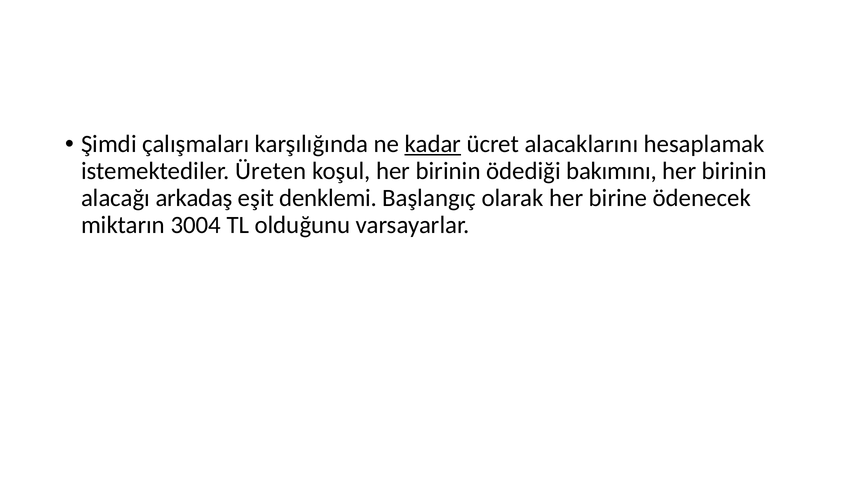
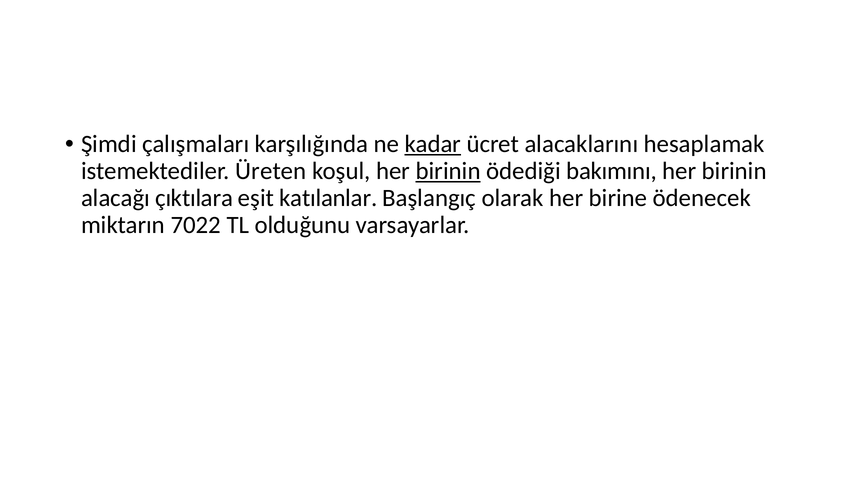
birinin at (448, 171) underline: none -> present
arkadaş: arkadaş -> çıktılara
denklemi: denklemi -> katılanlar
3004: 3004 -> 7022
